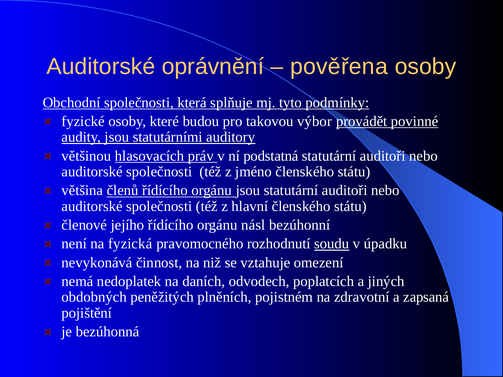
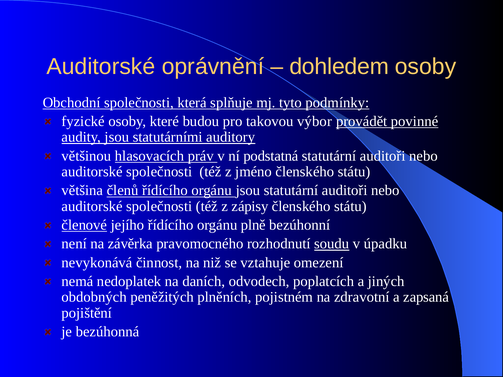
pověřena: pověřena -> dohledem
hlavní: hlavní -> zápisy
členové underline: none -> present
násl: násl -> plně
fyzická: fyzická -> závěrka
